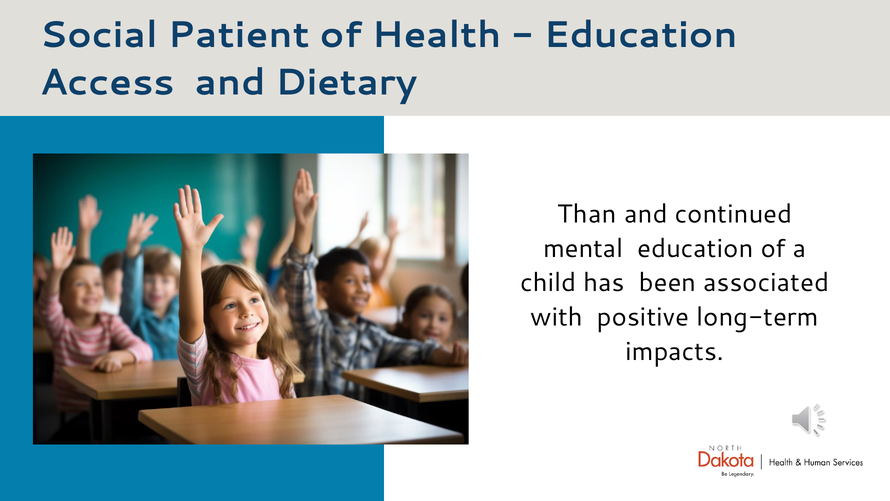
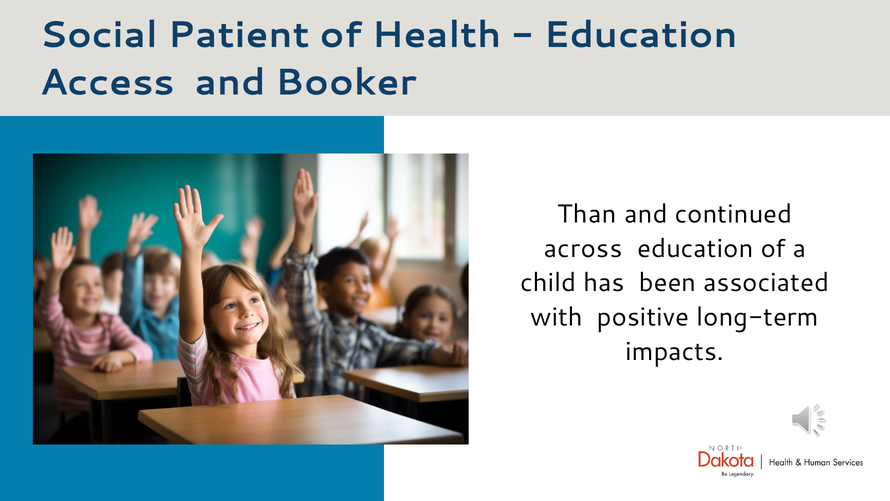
Dietary: Dietary -> Booker
mental: mental -> across
